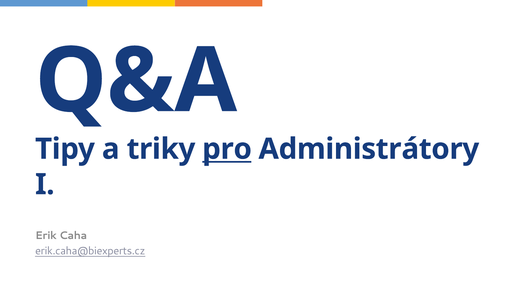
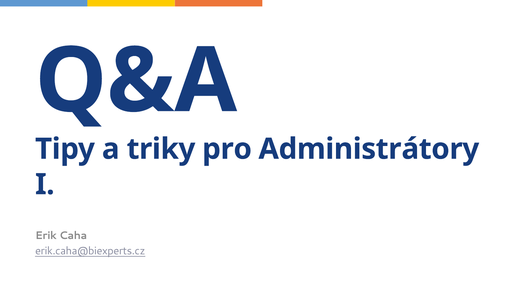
pro underline: present -> none
